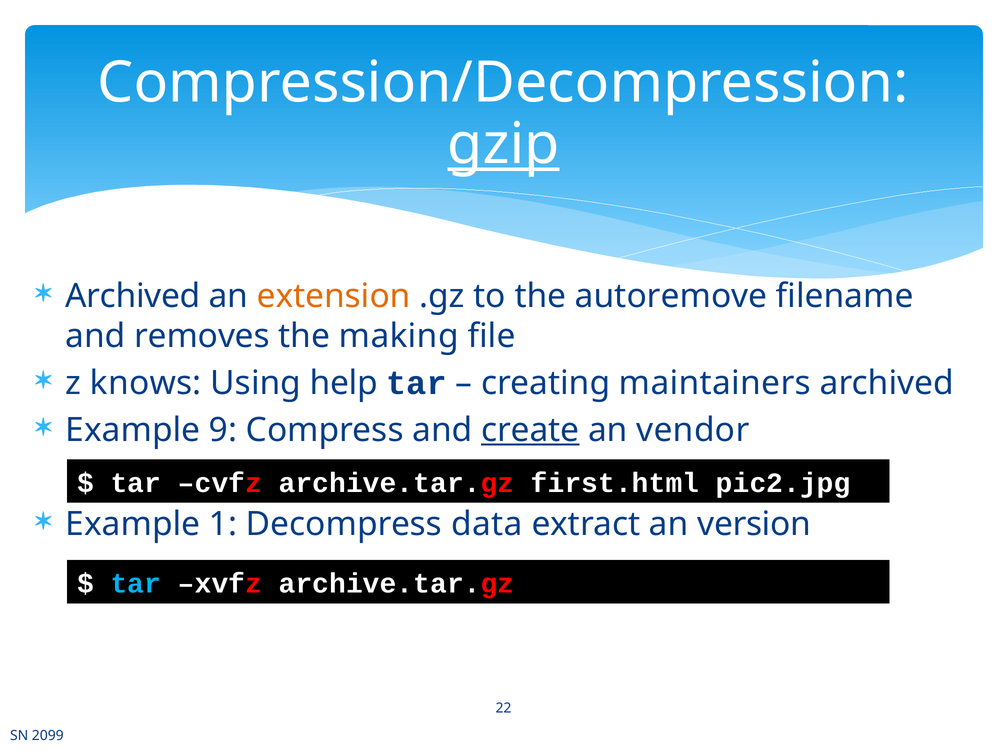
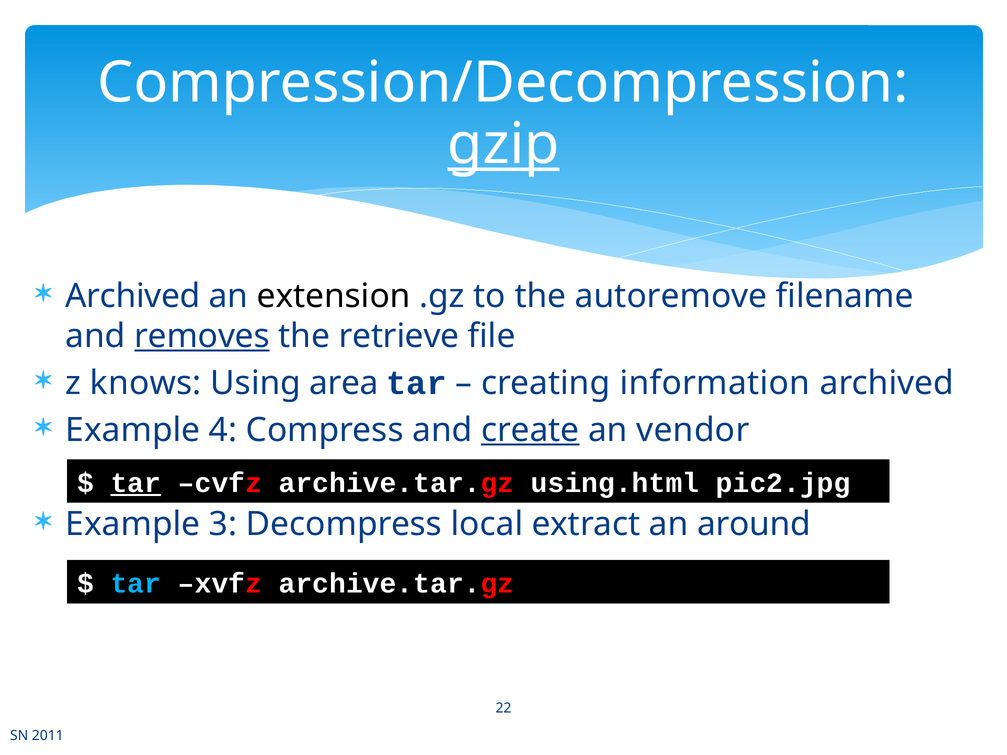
extension colour: orange -> black
removes underline: none -> present
making: making -> retrieve
help: help -> area
maintainers: maintainers -> information
9: 9 -> 4
tar at (136, 483) underline: none -> present
first.html: first.html -> using.html
1: 1 -> 3
data: data -> local
version: version -> around
2099: 2099 -> 2011
